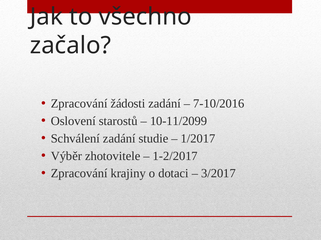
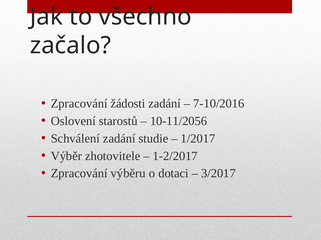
10-11/2099: 10-11/2099 -> 10-11/2056
krajiny: krajiny -> výběru
